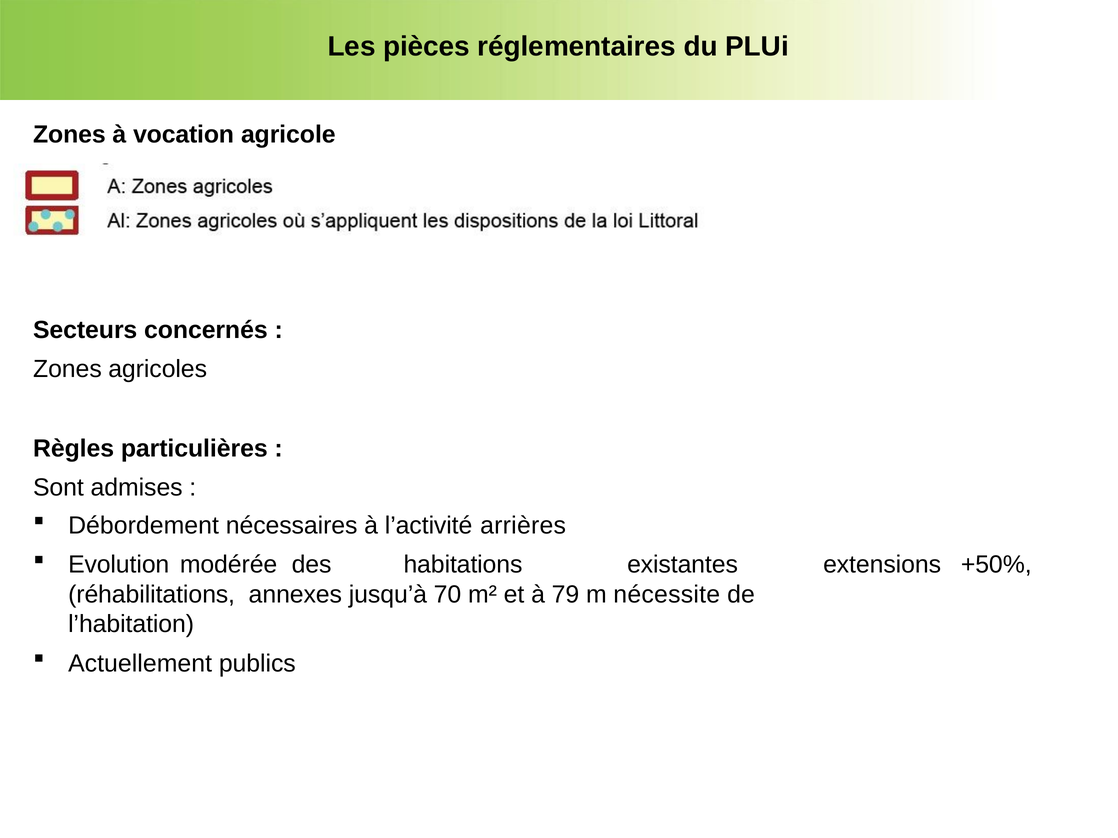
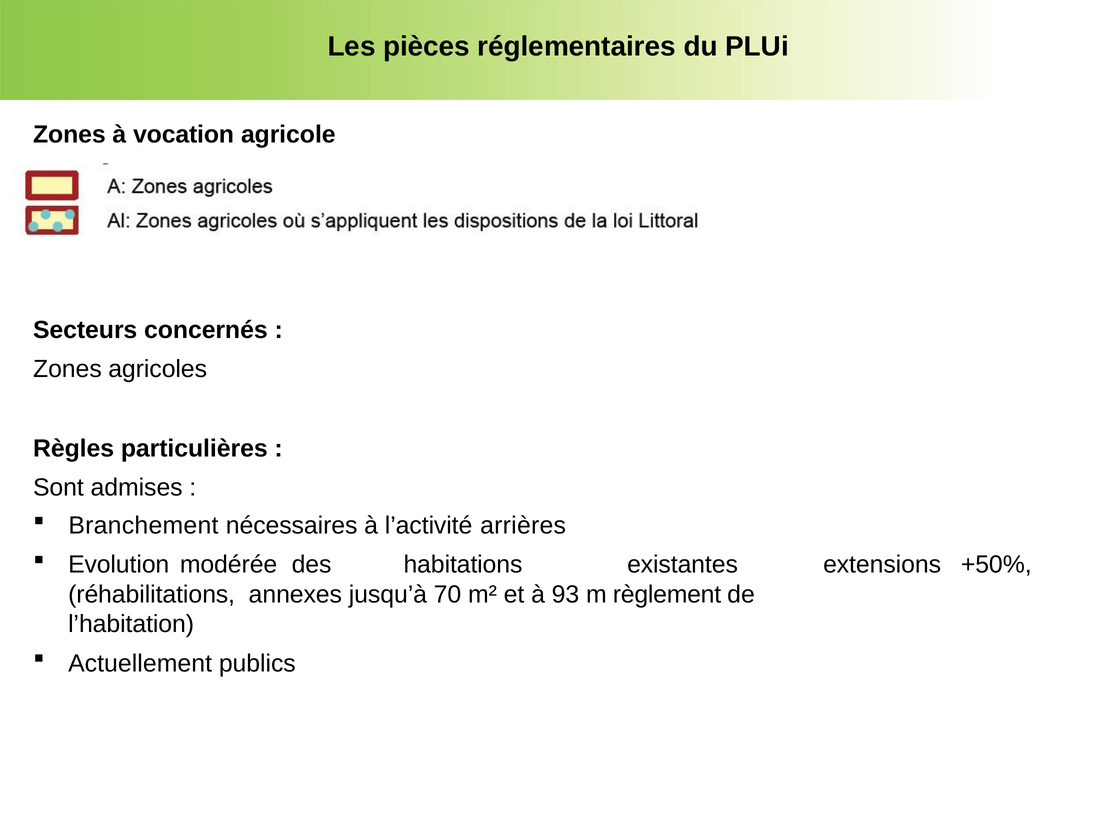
Débordement: Débordement -> Branchement
79: 79 -> 93
nécessite: nécessite -> règlement
